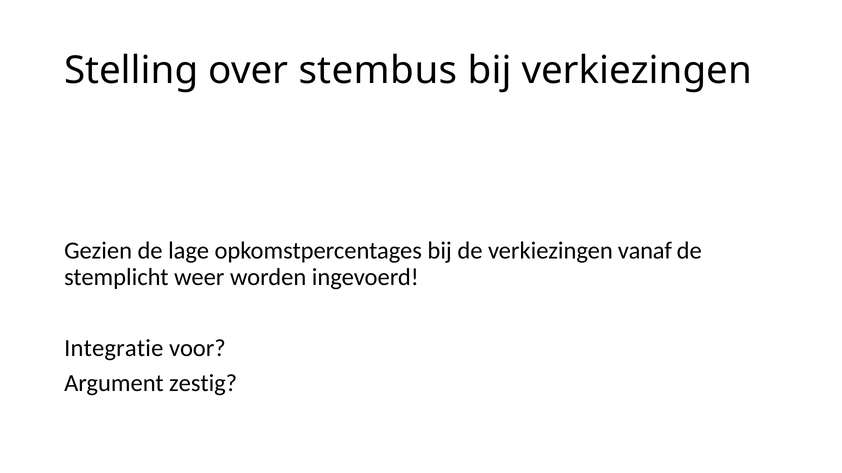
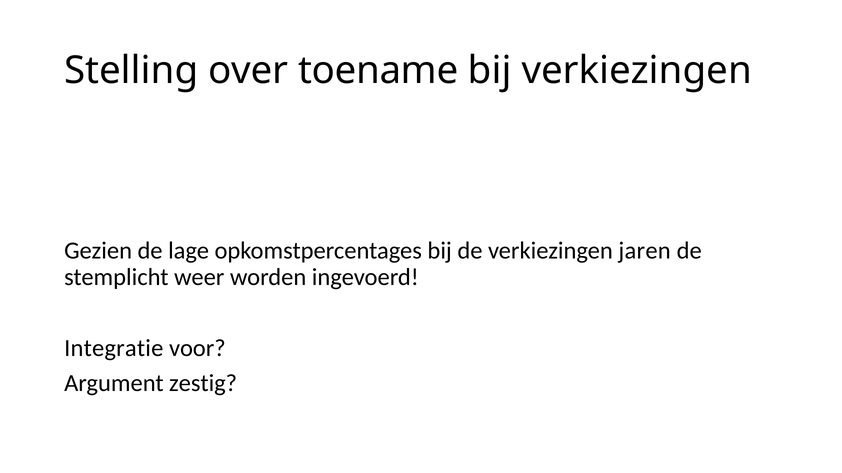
stembus: stembus -> toename
vanaf: vanaf -> jaren
